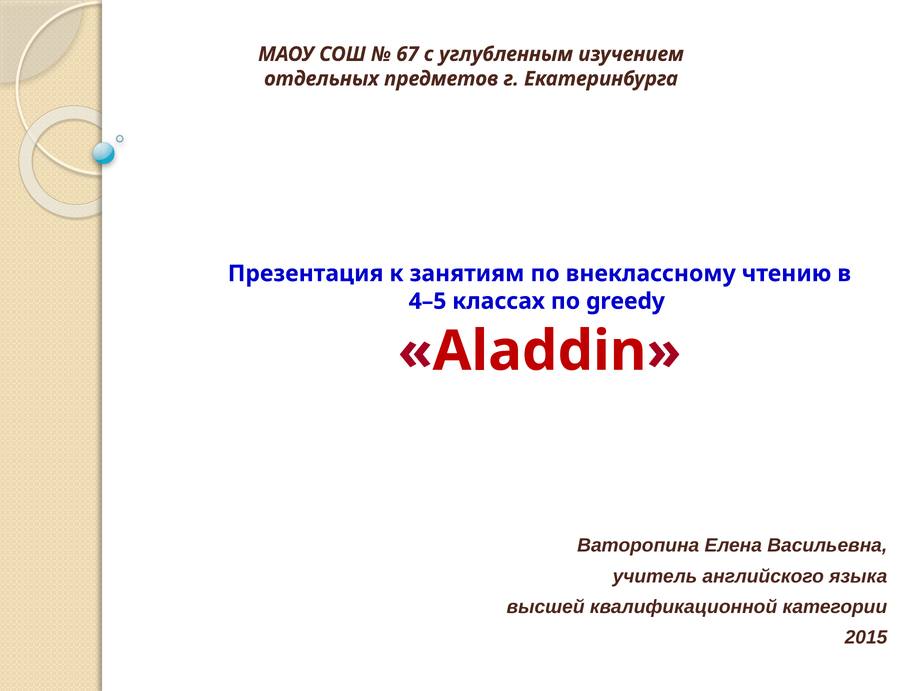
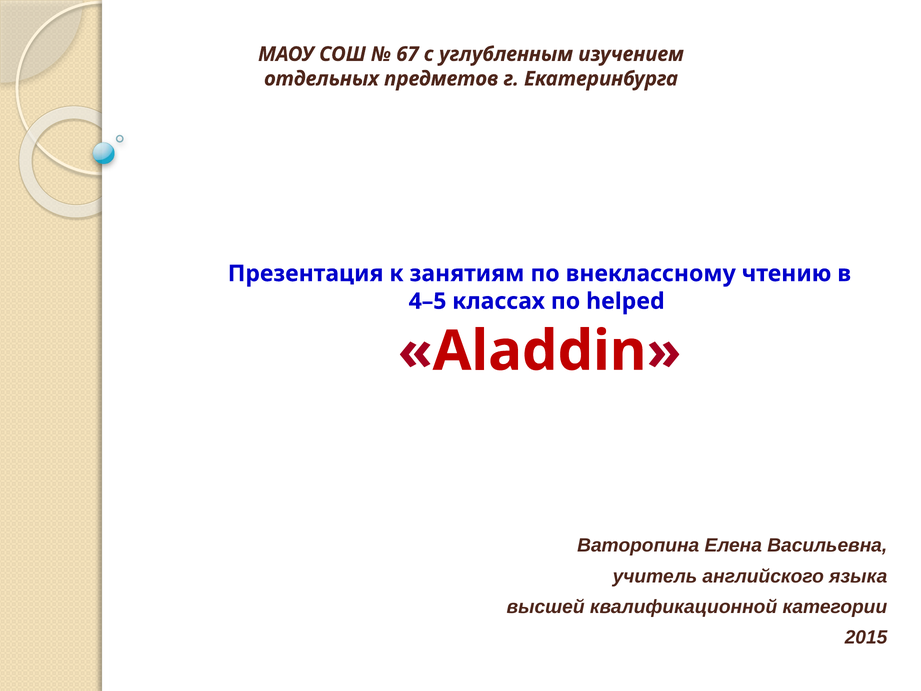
greedy: greedy -> helped
